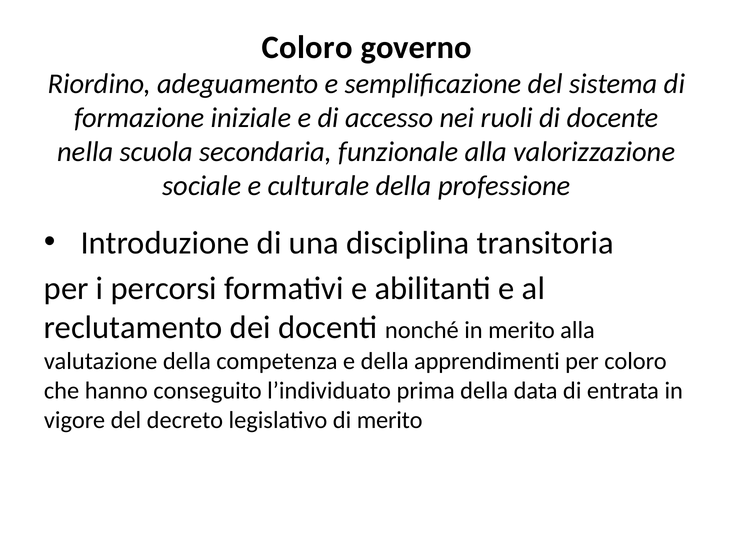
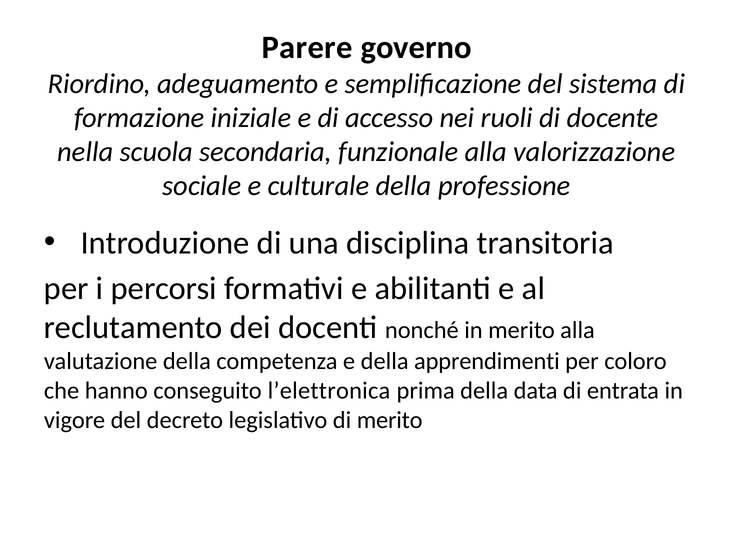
Coloro at (307, 47): Coloro -> Parere
l’individuato: l’individuato -> l’elettronica
